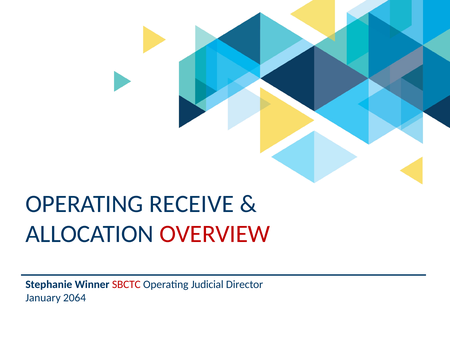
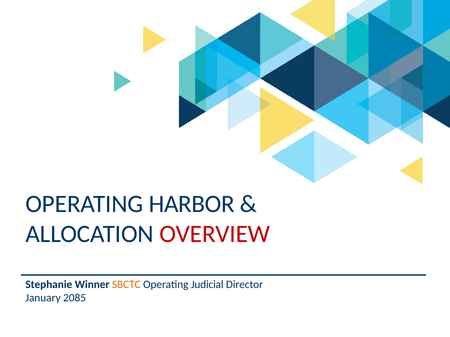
RECEIVE: RECEIVE -> HARBOR
SBCTC colour: red -> orange
2064: 2064 -> 2085
